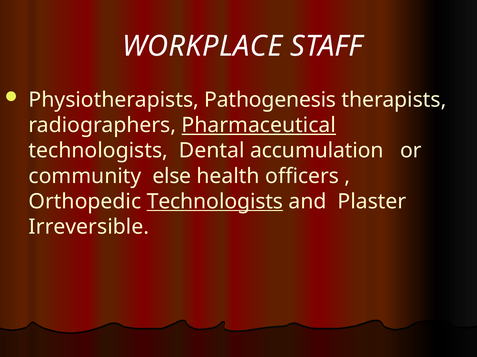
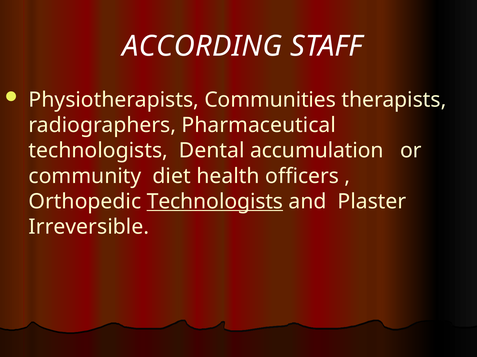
WORKPLACE: WORKPLACE -> ACCORDING
Pathogenesis: Pathogenesis -> Communities
Pharmaceutical underline: present -> none
else: else -> diet
